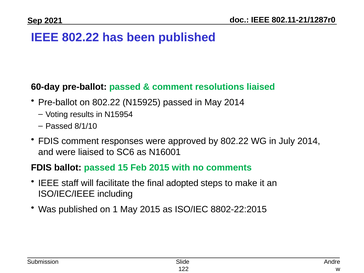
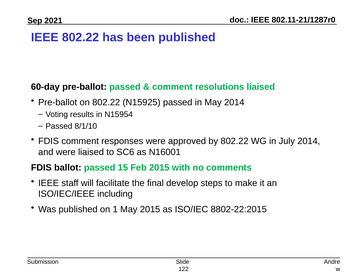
adopted: adopted -> develop
